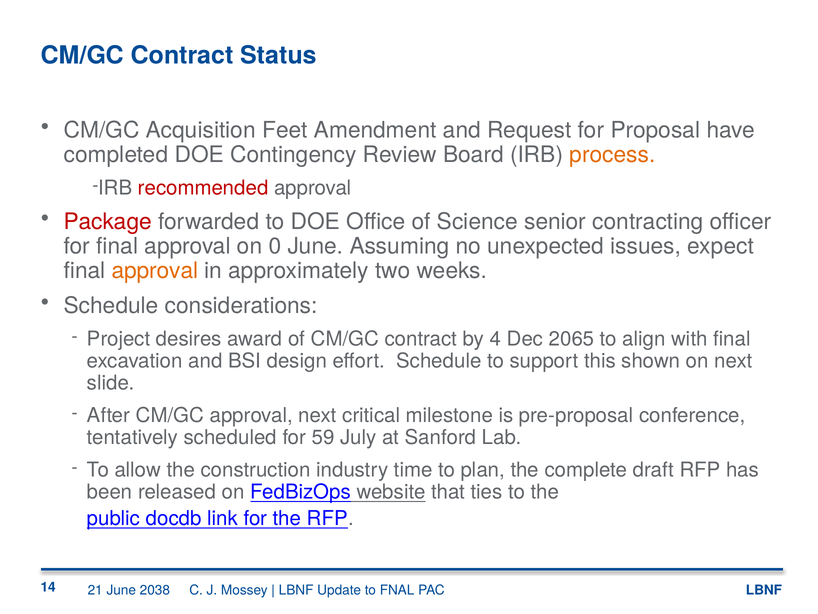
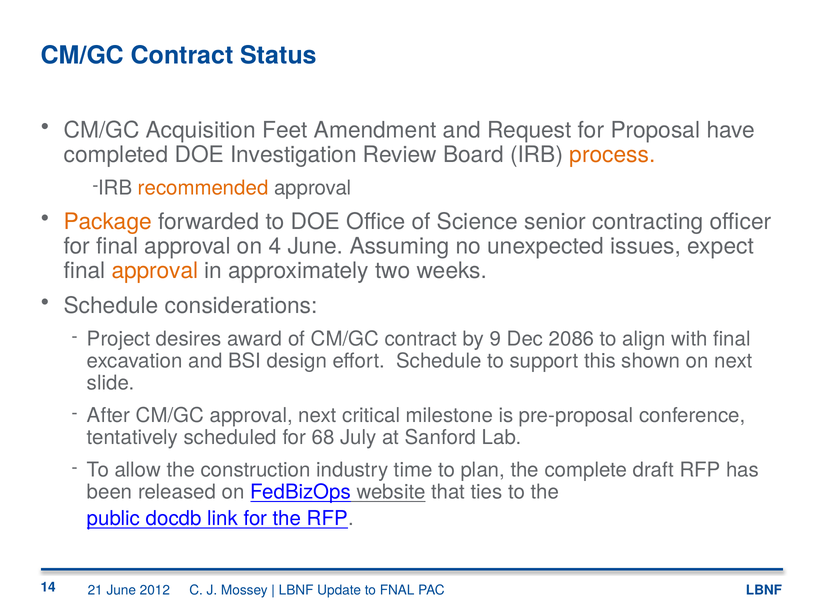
Contingency: Contingency -> Investigation
recommended colour: red -> orange
Package colour: red -> orange
0: 0 -> 4
4: 4 -> 9
2065: 2065 -> 2086
59: 59 -> 68
2038: 2038 -> 2012
